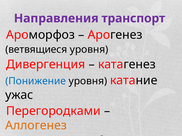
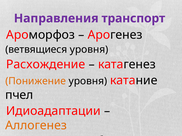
Дивергенция: Дивергенция -> Расхождение
Понижение colour: blue -> orange
ужас: ужас -> пчел
Перегородками: Перегородками -> Идиоадаптации
